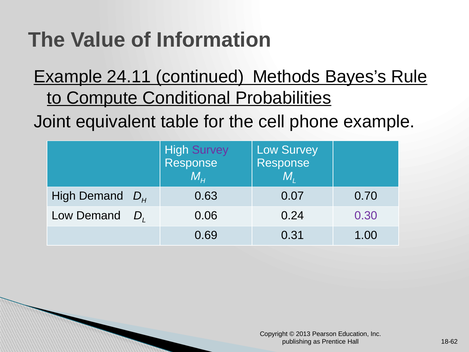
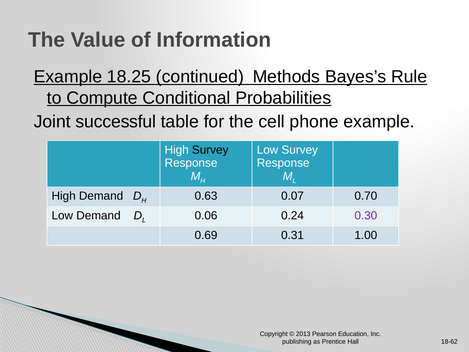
24.11: 24.11 -> 18.25
equivalent: equivalent -> successful
Survey at (210, 150) colour: purple -> black
